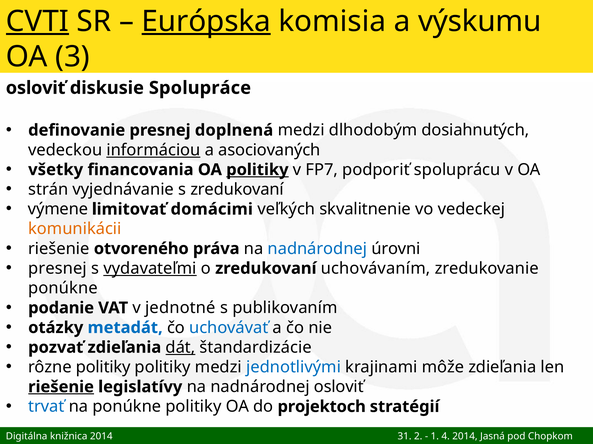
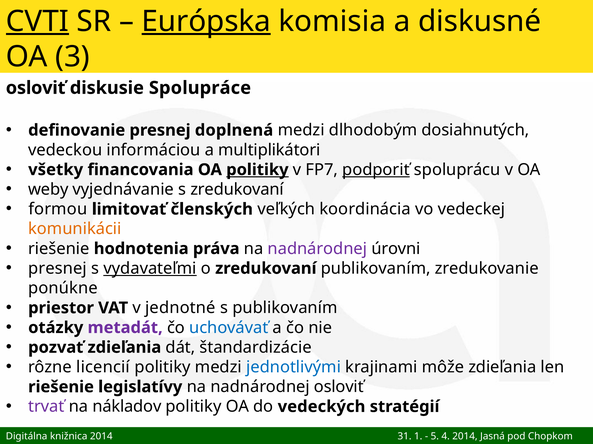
výskumu: výskumu -> diskusné
informáciou underline: present -> none
asociovaných: asociovaných -> multiplikátori
podporiť underline: none -> present
strán: strán -> weby
výmene: výmene -> formou
domácimi: domácimi -> členských
skvalitnenie: skvalitnenie -> koordinácia
otvoreného: otvoreného -> hodnotenia
nadnárodnej at (317, 249) colour: blue -> purple
zredukovaní uchovávaním: uchovávaním -> publikovaním
podanie: podanie -> priestor
metadát colour: blue -> purple
dát underline: present -> none
rôzne politiky: politiky -> licencií
riešenie at (61, 387) underline: present -> none
trvať colour: blue -> purple
na ponúkne: ponúkne -> nákladov
projektoch: projektoch -> vedeckých
2: 2 -> 1
1: 1 -> 5
